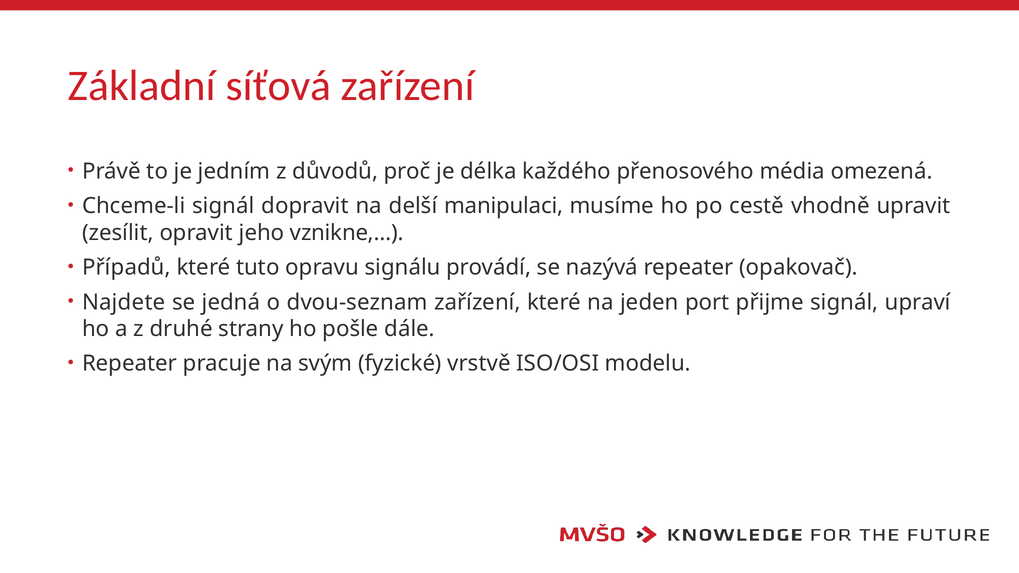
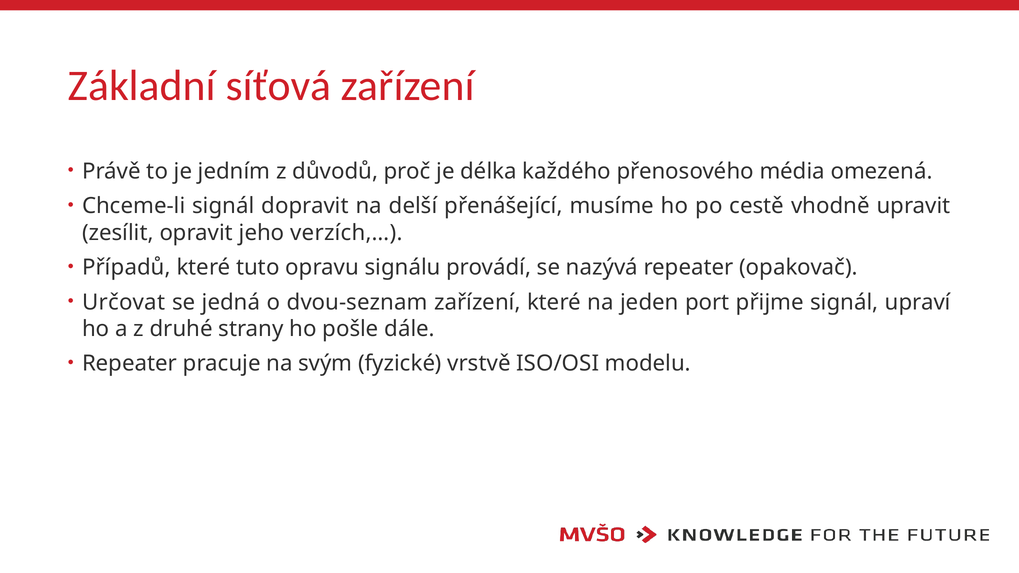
manipulaci: manipulaci -> přenášející
vznikne,…: vznikne,… -> verzích,…
Najdete: Najdete -> Určovat
